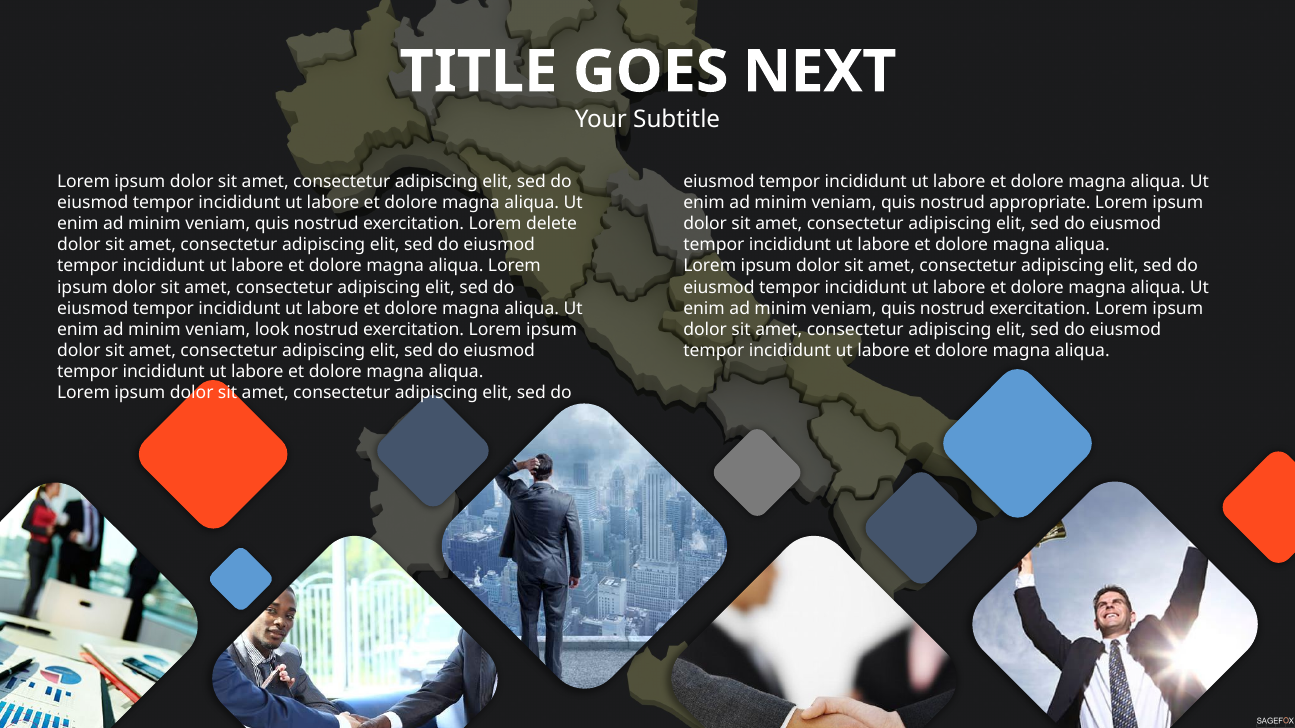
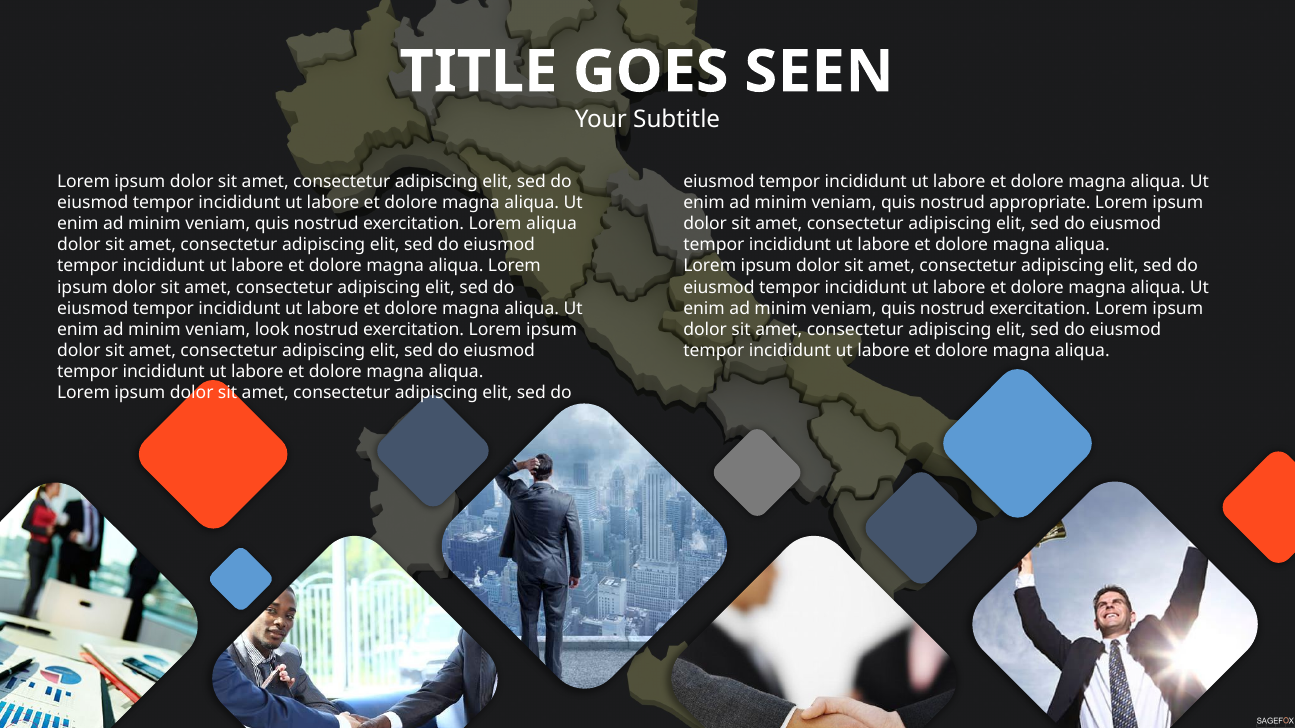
NEXT: NEXT -> SEEN
Lorem delete: delete -> aliqua
